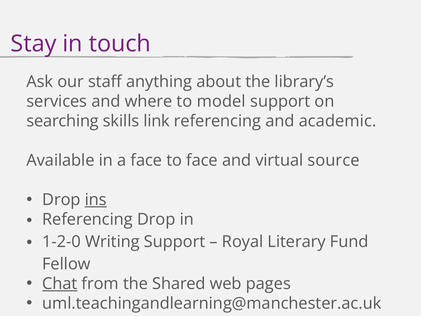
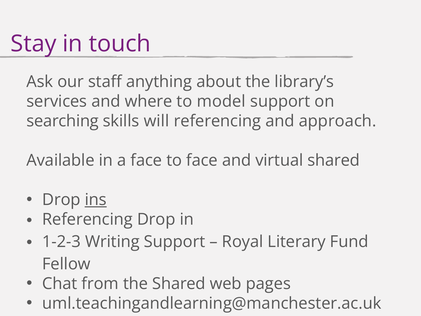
link: link -> will
academic: academic -> approach
virtual source: source -> shared
1-2-0: 1-2-0 -> 1-2-3
Chat underline: present -> none
